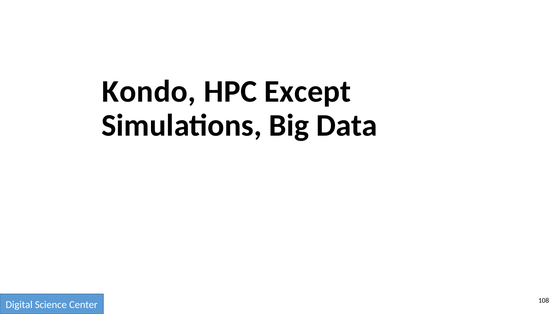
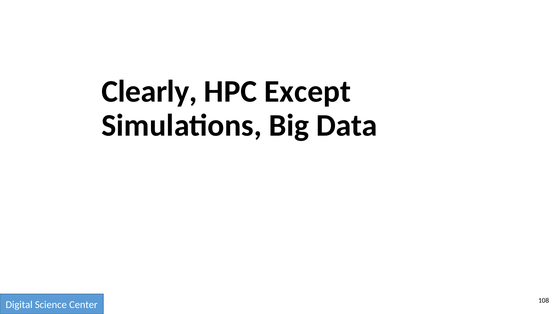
Kondo: Kondo -> Clearly
